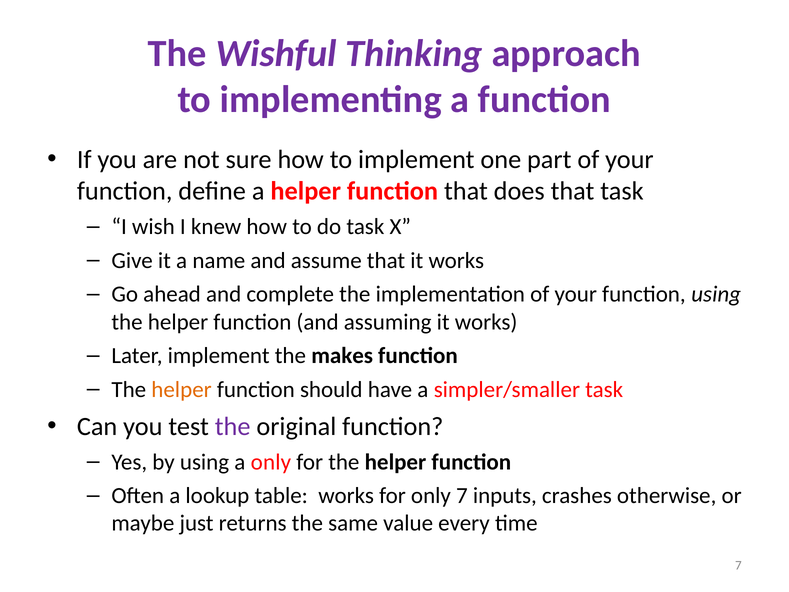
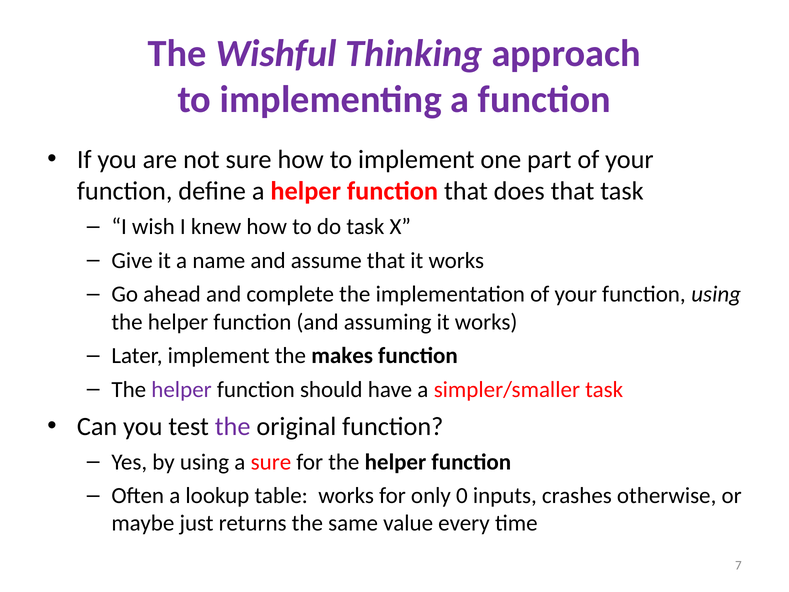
helper at (182, 389) colour: orange -> purple
a only: only -> sure
only 7: 7 -> 0
